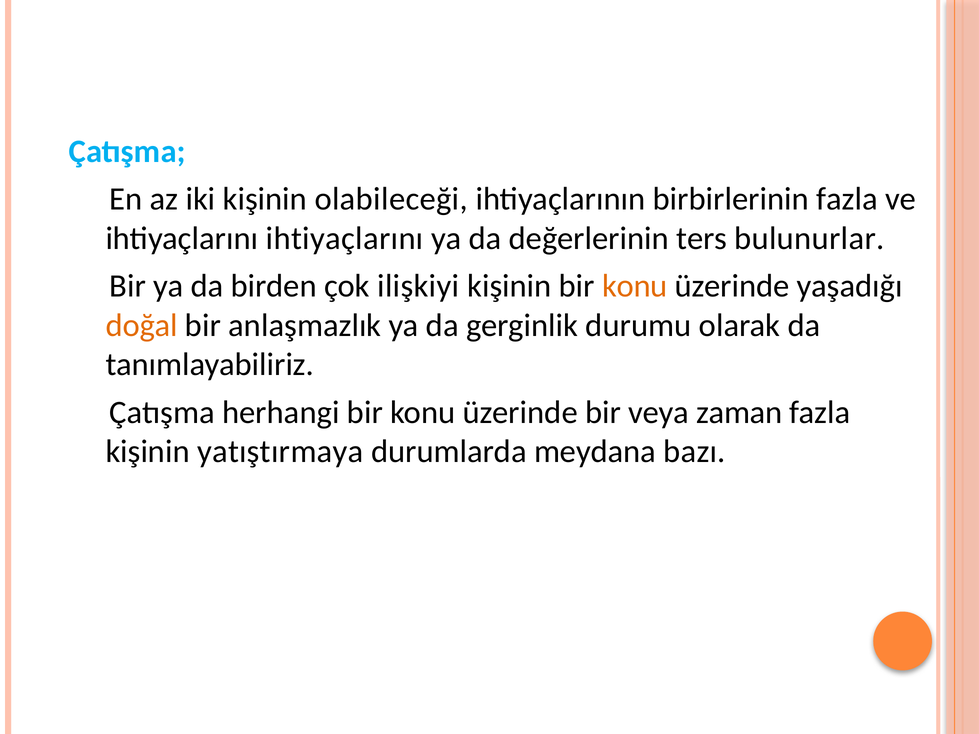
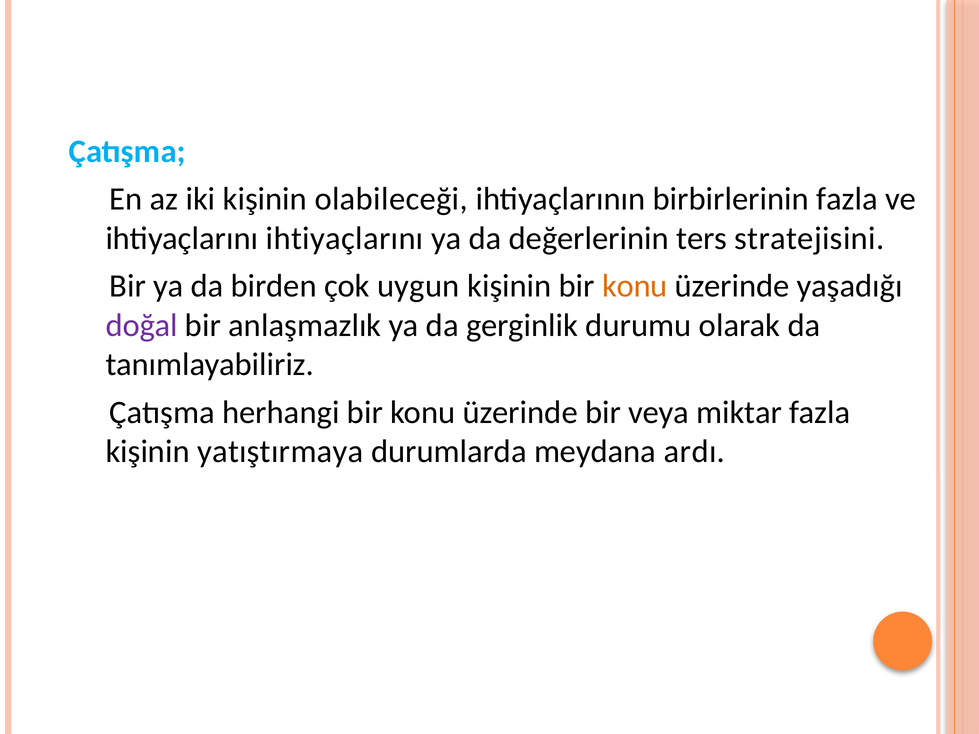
bulunurlar: bulunurlar -> stratejisini
ilişkiyi: ilişkiyi -> uygun
doğal colour: orange -> purple
zaman: zaman -> miktar
bazı: bazı -> ardı
